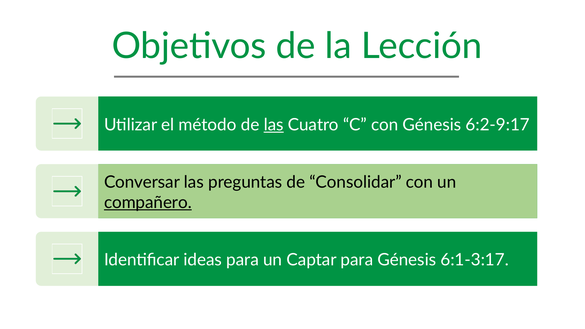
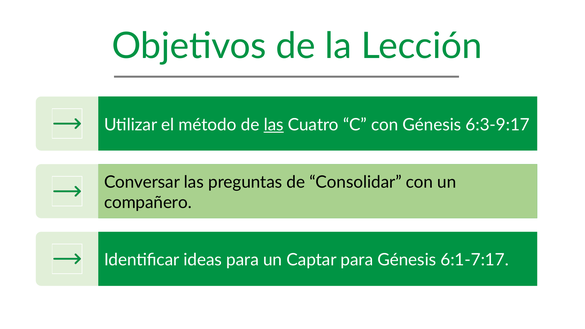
6:2-9:17: 6:2-9:17 -> 6:3-9:17
compañero underline: present -> none
6:1-3:17: 6:1-3:17 -> 6:1-7:17
